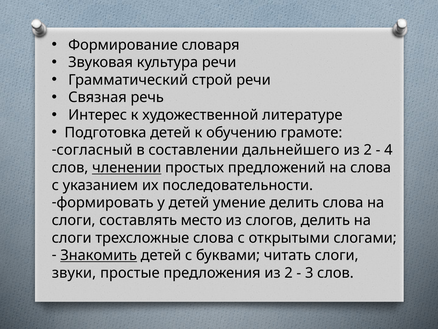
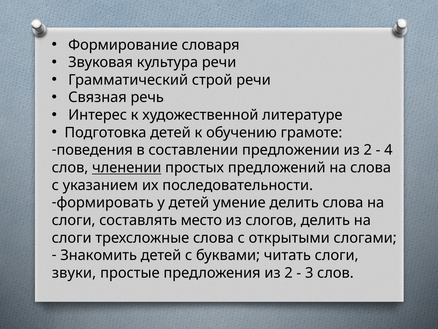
согласный: согласный -> поведения
дальнейшего: дальнейшего -> предложении
Знакомить underline: present -> none
